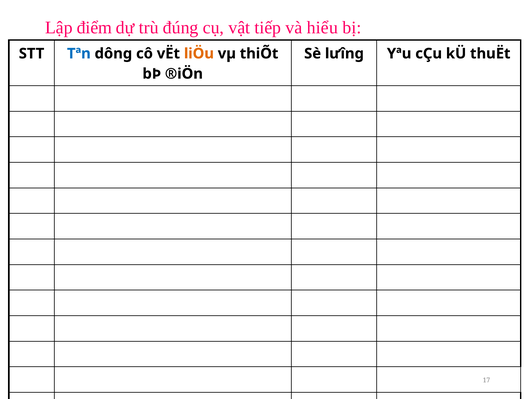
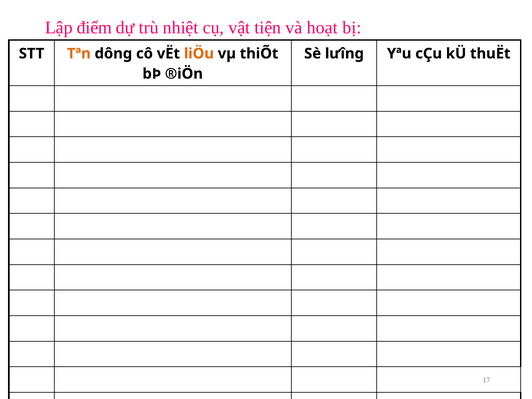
đúng: đúng -> nhiệt
tiếp: tiếp -> tiện
hiểu: hiểu -> hoạt
Tªn colour: blue -> orange
